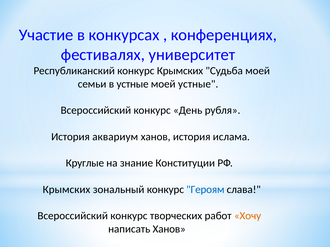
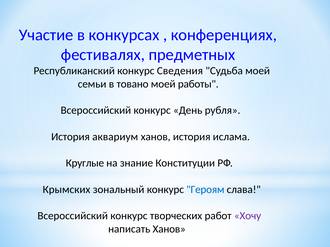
университет: университет -> предметных
конкурс Крымских: Крымских -> Сведения
в устные: устные -> товано
моей устные: устные -> работы
Хочу colour: orange -> purple
